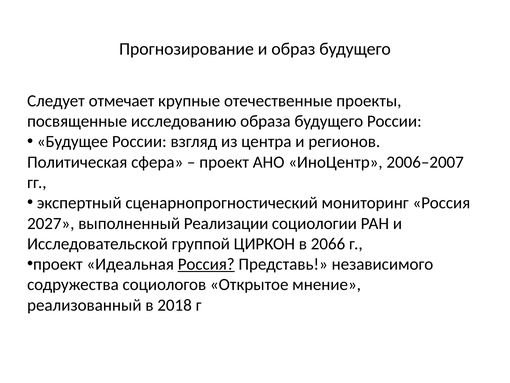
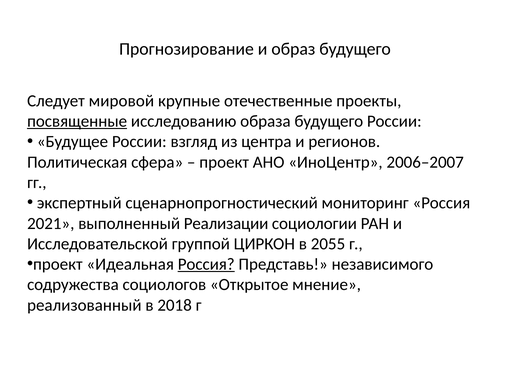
отмечает: отмечает -> мировой
посвященные underline: none -> present
2027: 2027 -> 2021
2066: 2066 -> 2055
